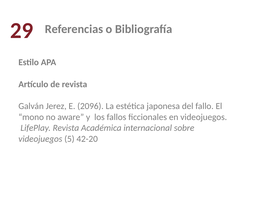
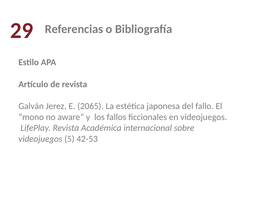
2096: 2096 -> 2065
42-20: 42-20 -> 42-53
